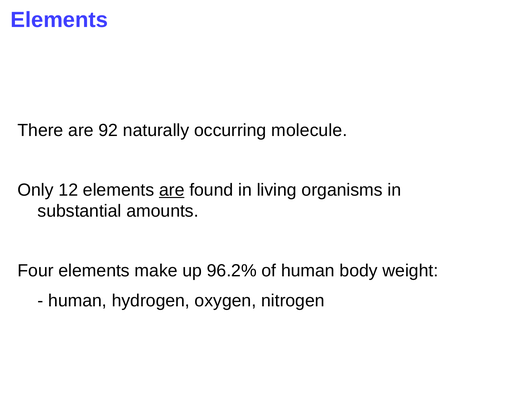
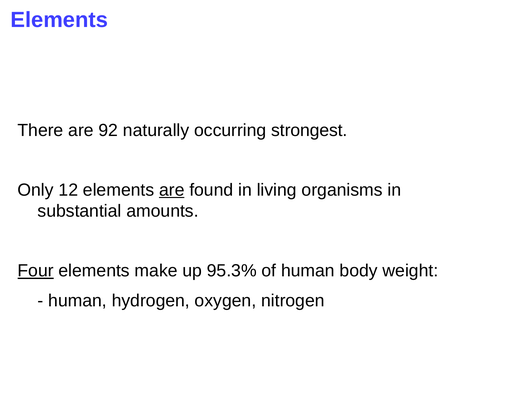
molecule: molecule -> strongest
Four underline: none -> present
96.2%: 96.2% -> 95.3%
